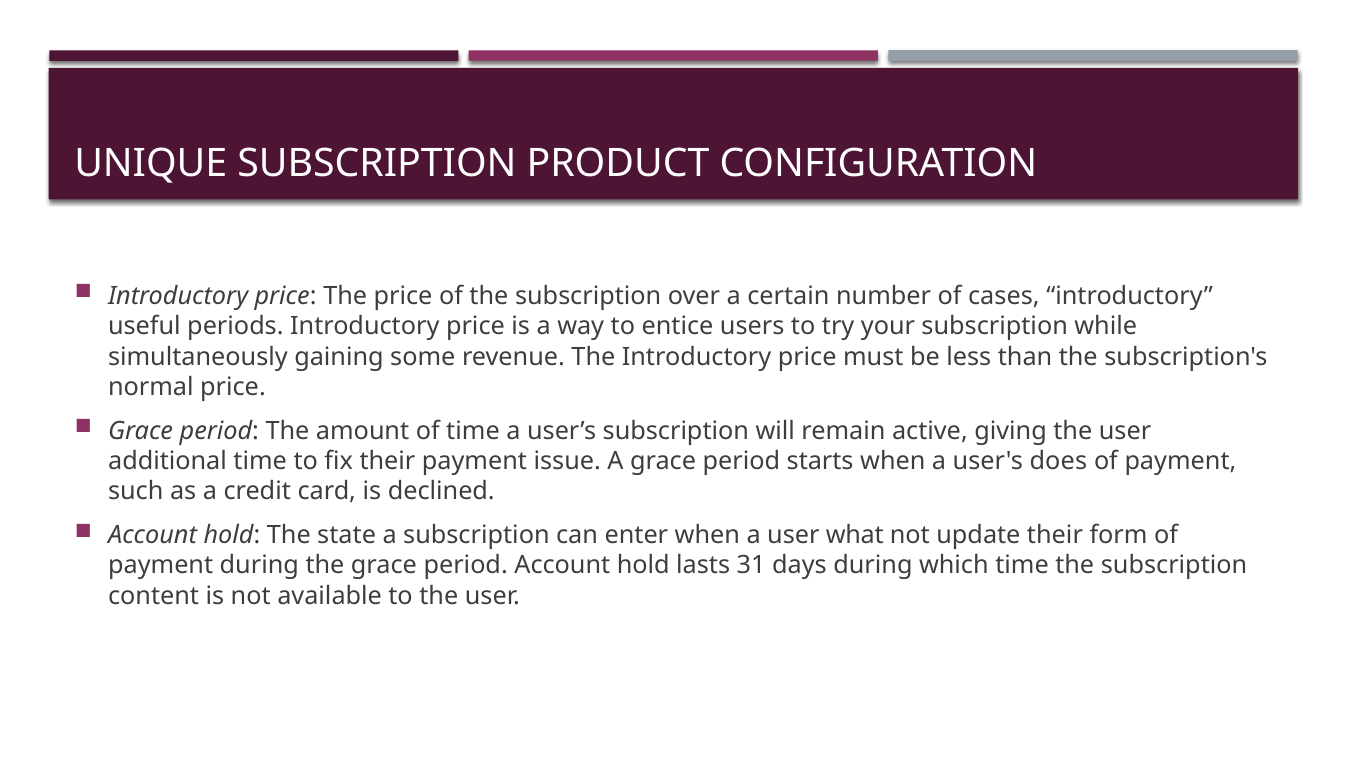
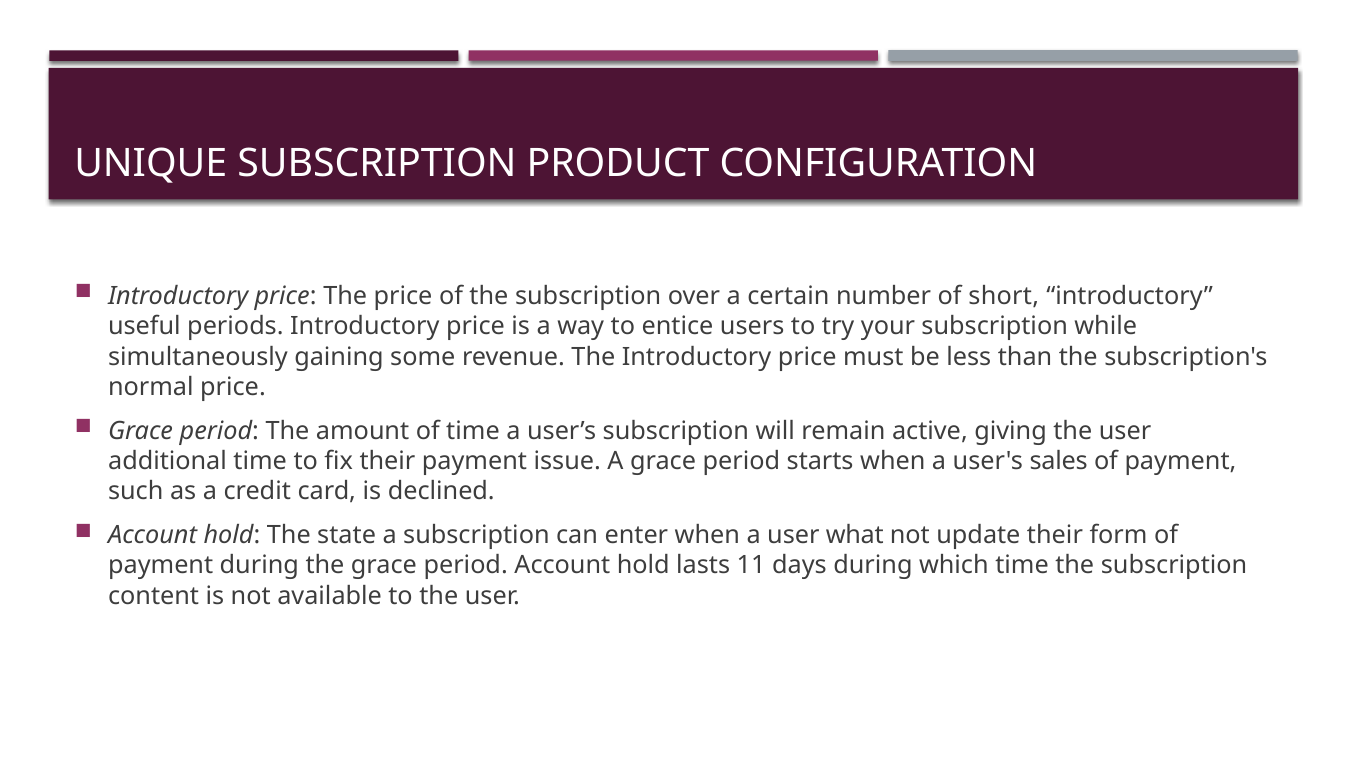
cases: cases -> short
does: does -> sales
31: 31 -> 11
